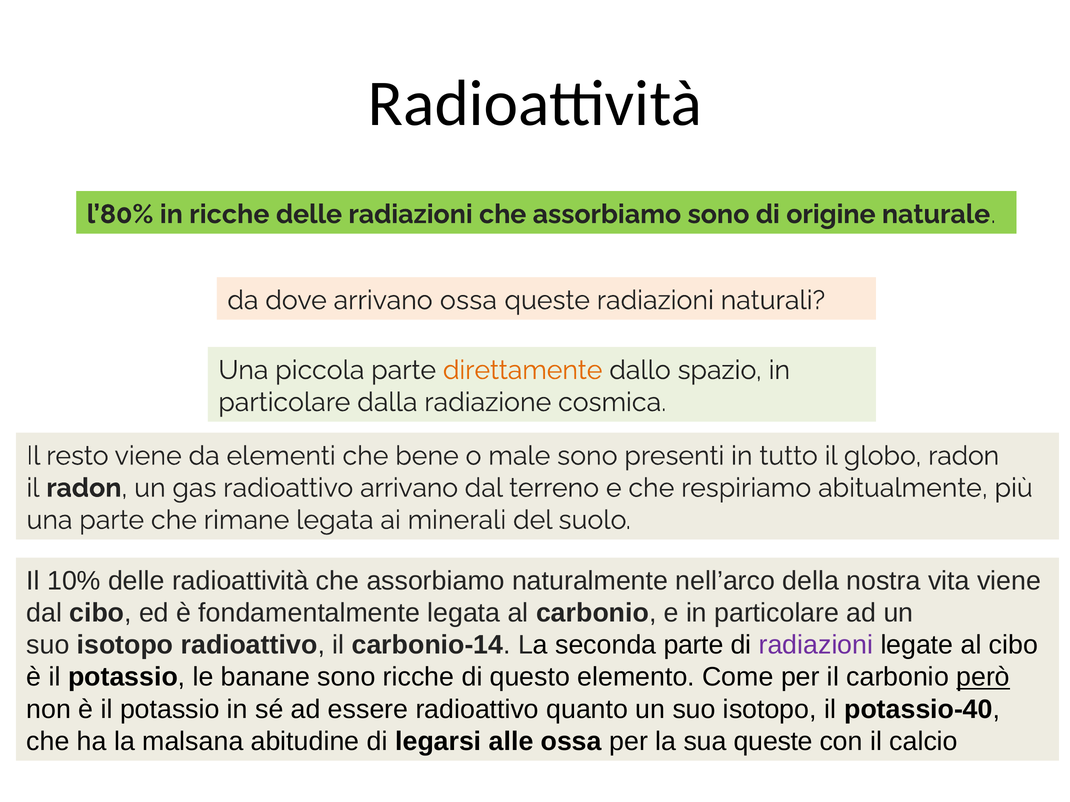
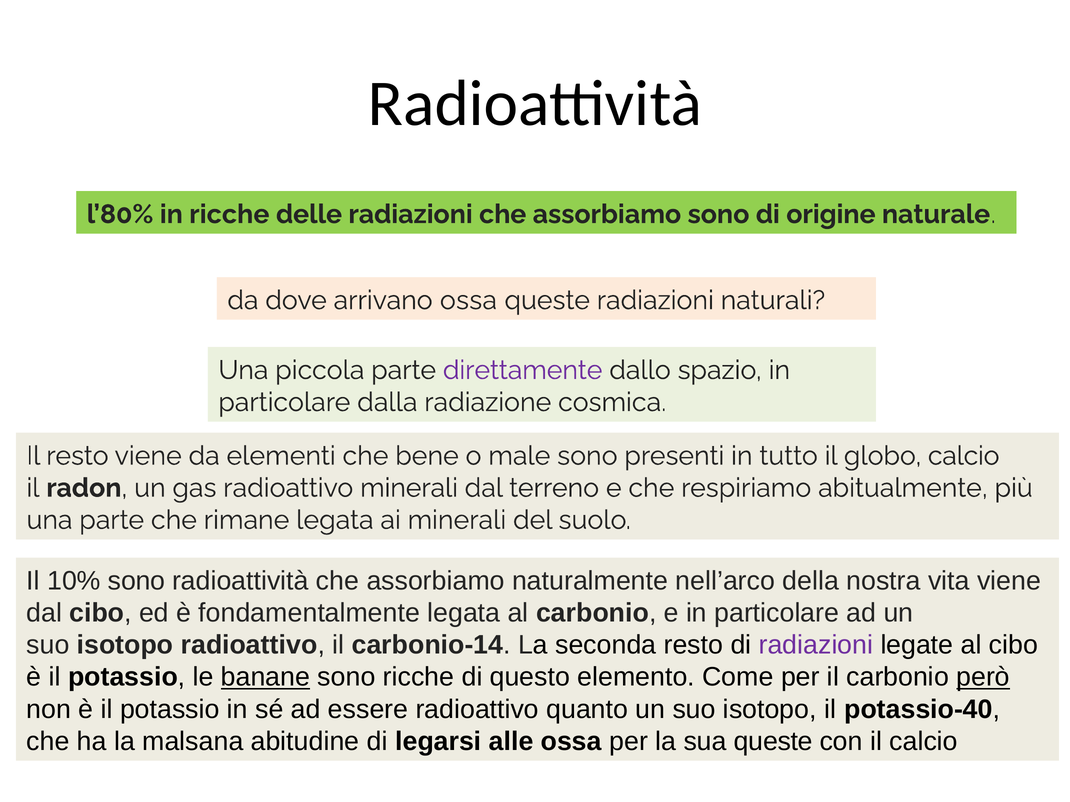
direttamente colour: orange -> purple
globo radon: radon -> calcio
radioattivo arrivano: arrivano -> minerali
10% delle: delle -> sono
seconda parte: parte -> resto
banane underline: none -> present
